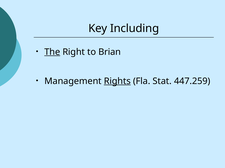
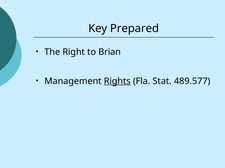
Including: Including -> Prepared
The underline: present -> none
447.259: 447.259 -> 489.577
